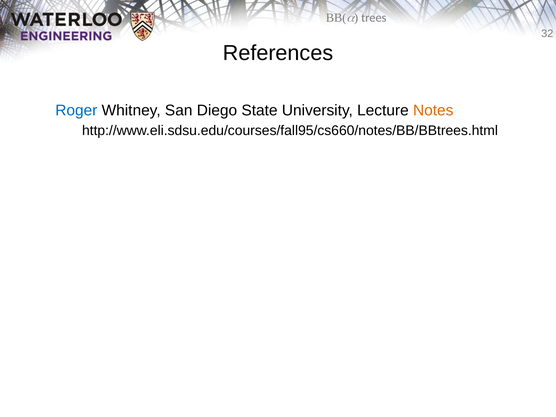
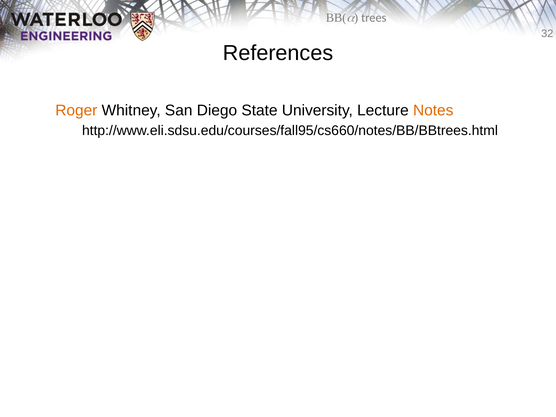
Roger colour: blue -> orange
